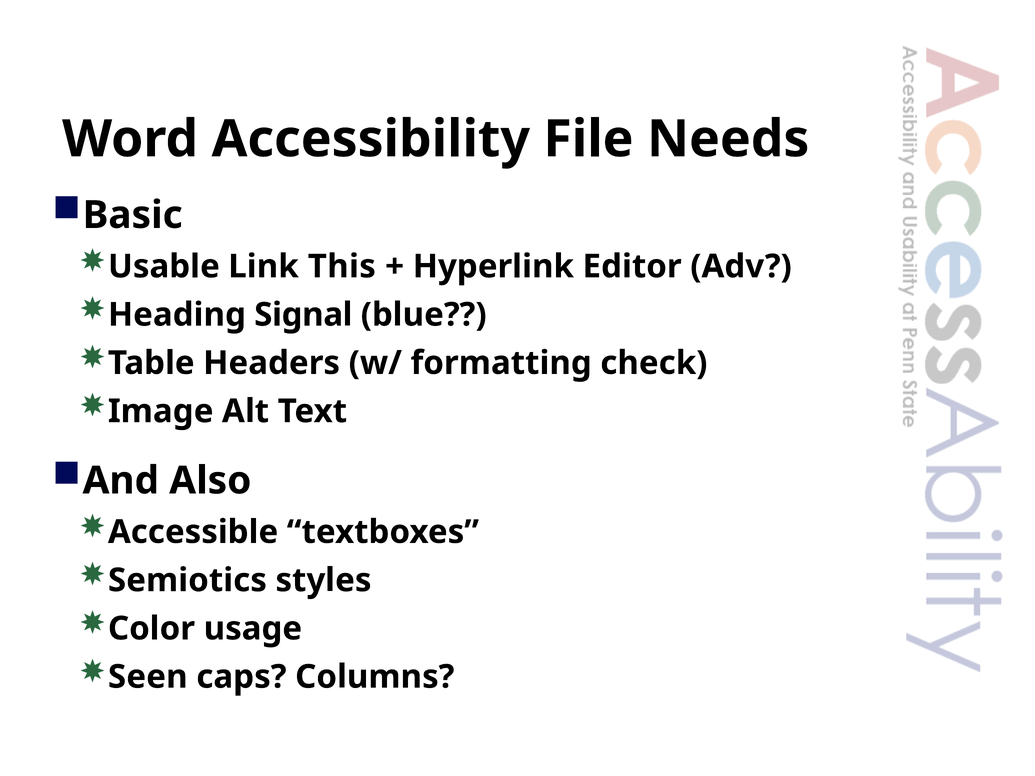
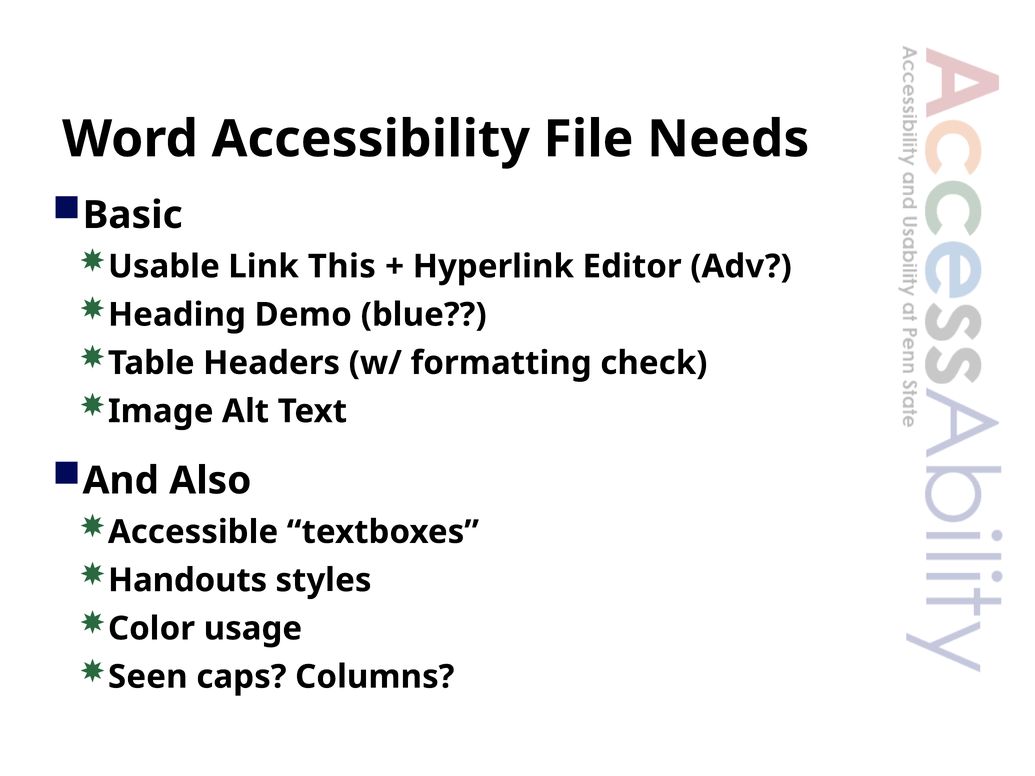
Signal: Signal -> Demo
Semiotics: Semiotics -> Handouts
